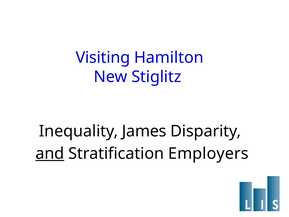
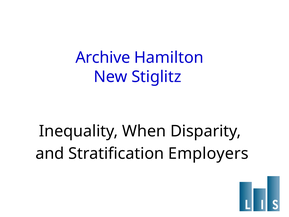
Visiting: Visiting -> Archive
James: James -> When
and underline: present -> none
